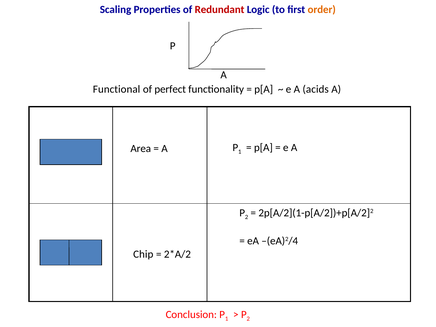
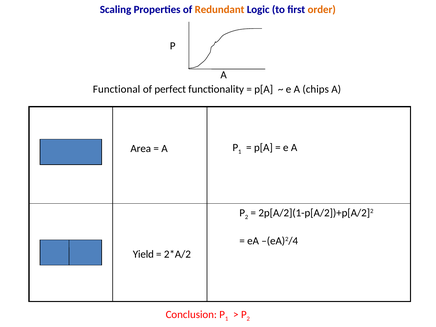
Redundant colour: red -> orange
acids: acids -> chips
Chip: Chip -> Yield
